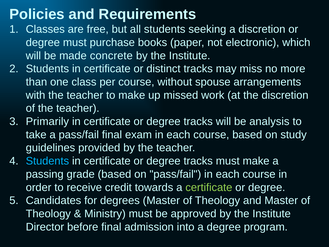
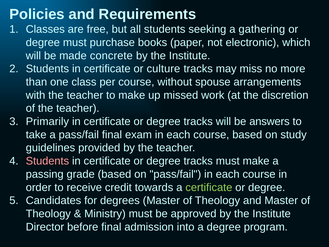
a discretion: discretion -> gathering
distinct: distinct -> culture
analysis: analysis -> answers
Students at (47, 161) colour: light blue -> pink
